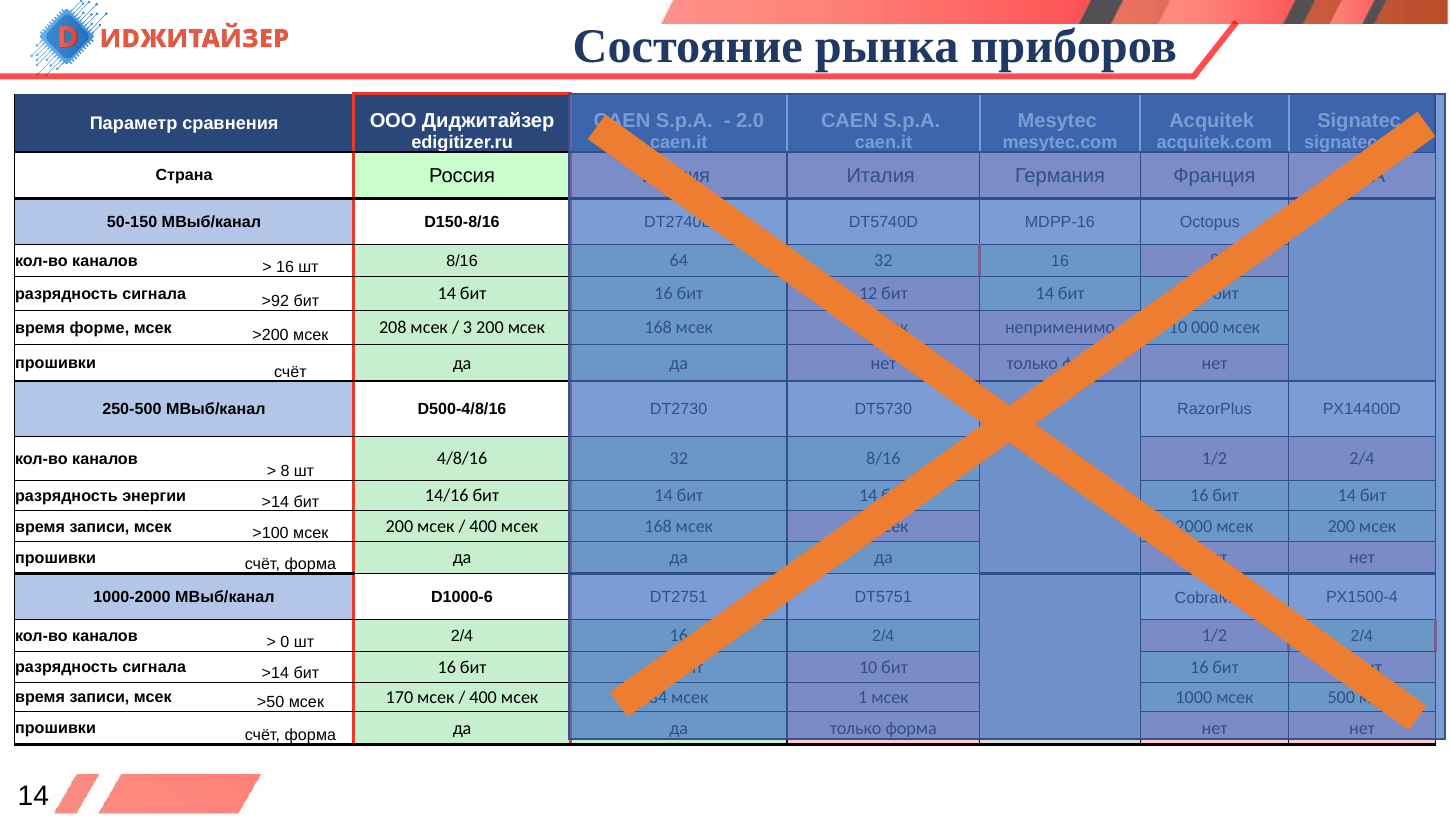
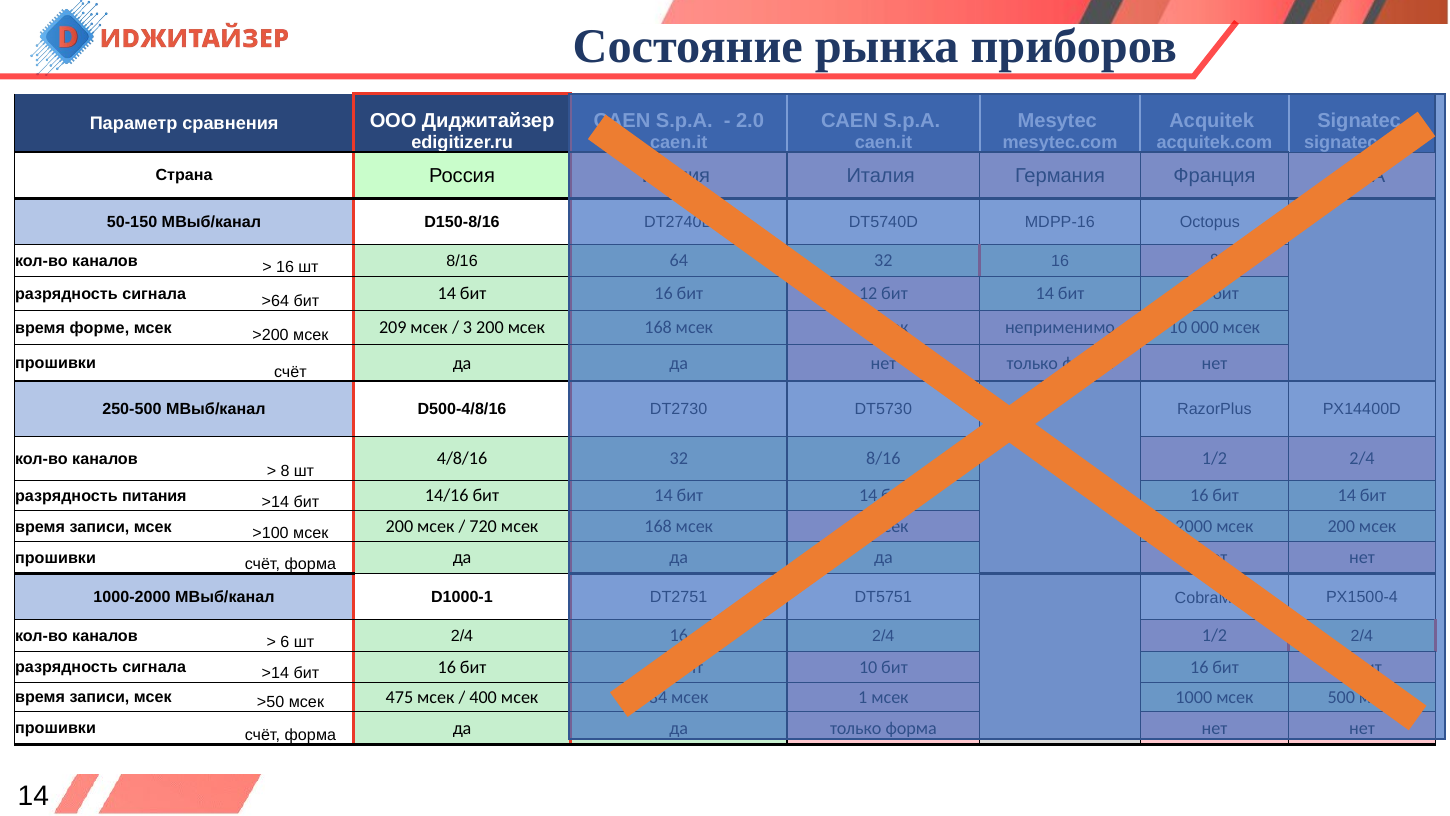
>92: >92 -> >64
208: 208 -> 209
энергии: энергии -> питания
400 at (483, 527): 400 -> 720
D1000-6: D1000-6 -> D1000-1
0: 0 -> 6
170: 170 -> 475
